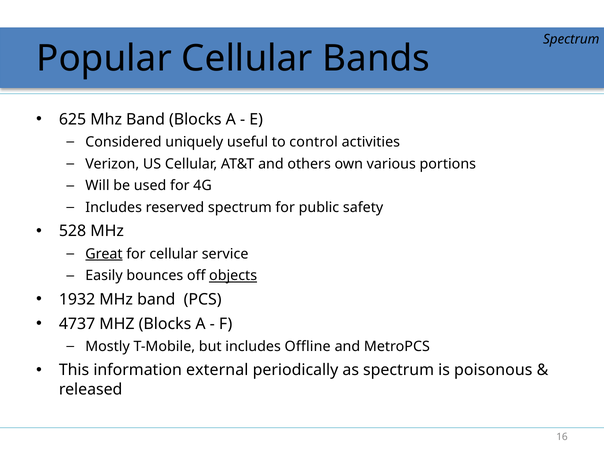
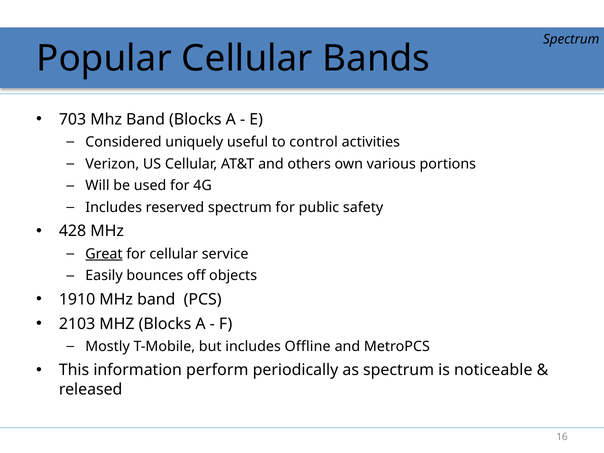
625: 625 -> 703
528: 528 -> 428
objects underline: present -> none
1932: 1932 -> 1910
4737: 4737 -> 2103
external: external -> perform
poisonous: poisonous -> noticeable
